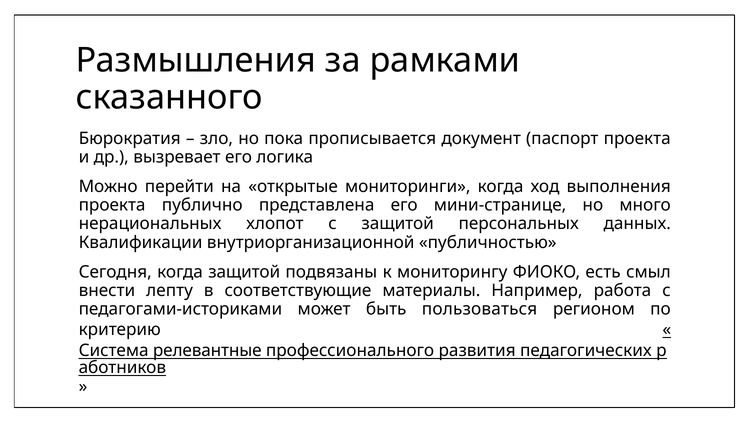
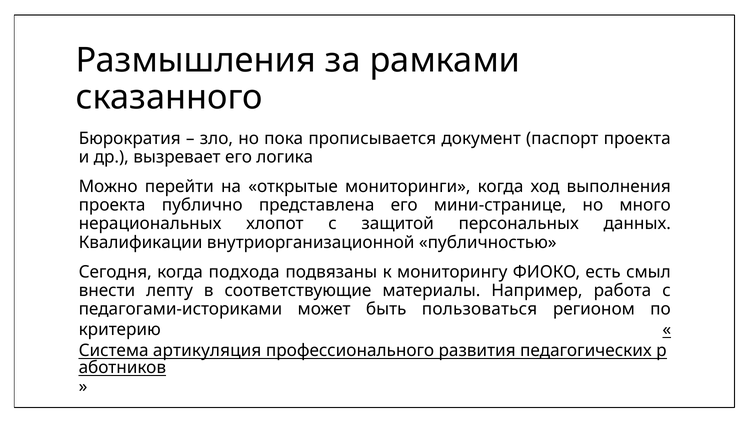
когда защитой: защитой -> подхода
релевантные: релевантные -> артикуляция
